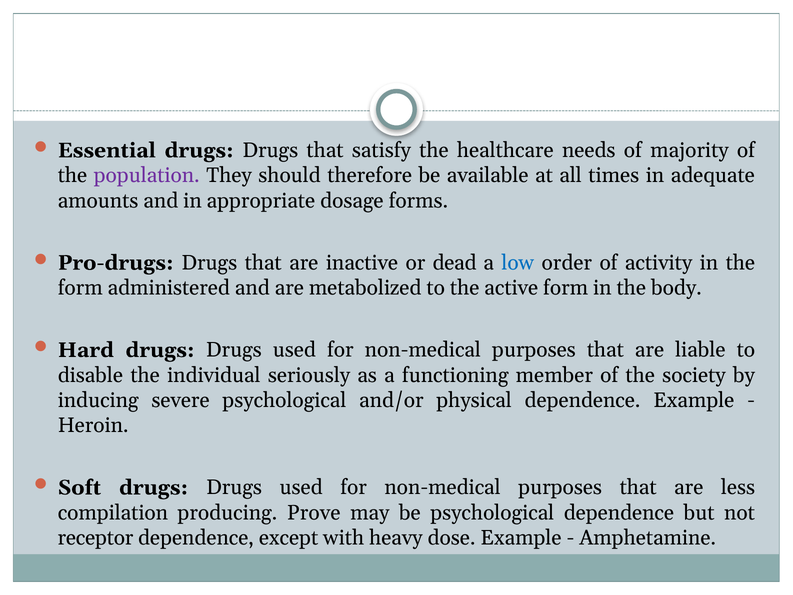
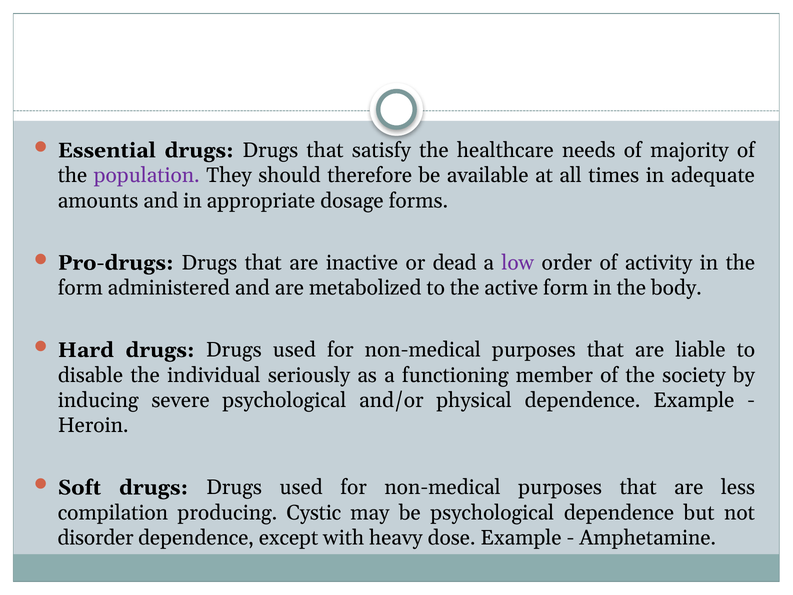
low colour: blue -> purple
Prove: Prove -> Cystic
receptor: receptor -> disorder
